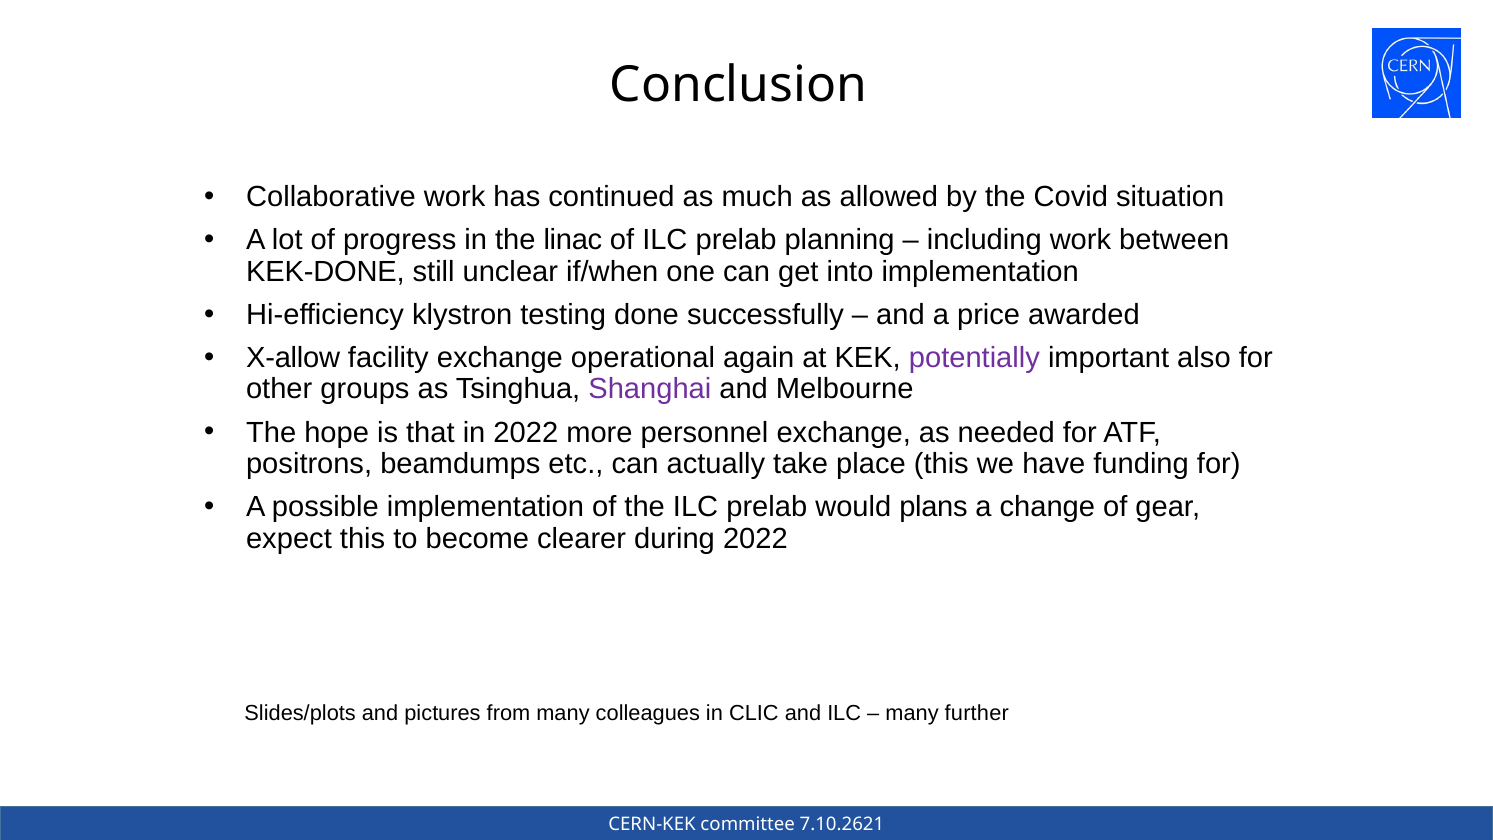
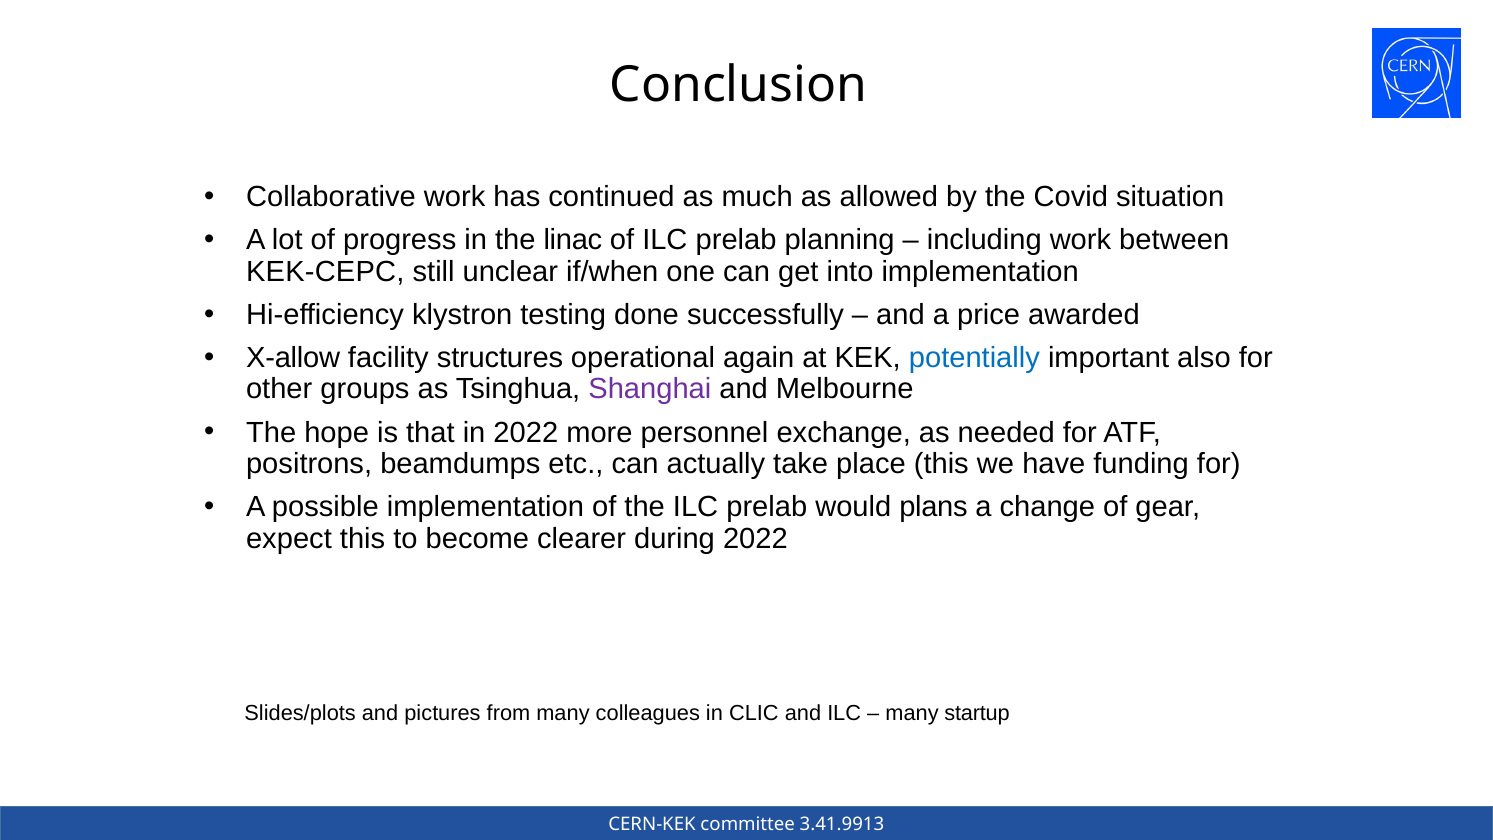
KEK-DONE: KEK-DONE -> KEK-CEPC
facility exchange: exchange -> structures
potentially colour: purple -> blue
further: further -> startup
7.10.2621: 7.10.2621 -> 3.41.9913
